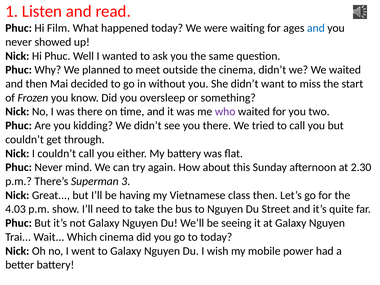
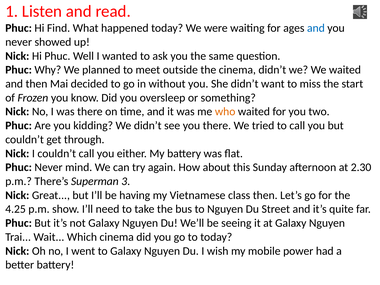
Film: Film -> Find
who colour: purple -> orange
4.03: 4.03 -> 4.25
